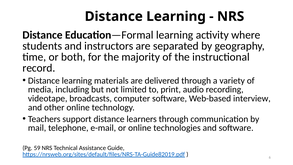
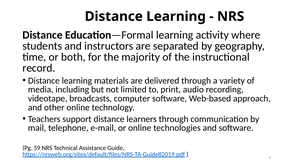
interview: interview -> approach
